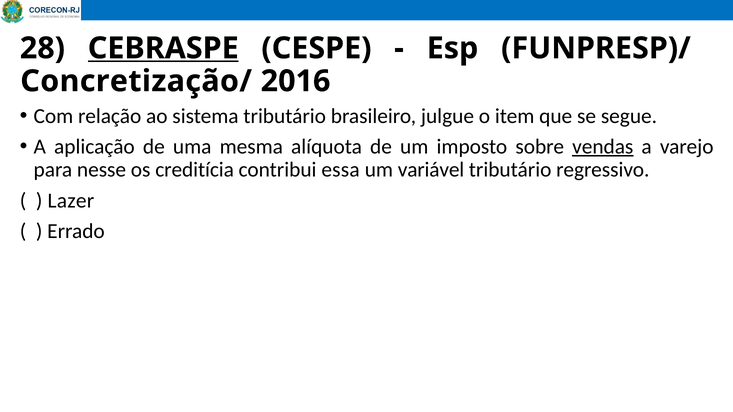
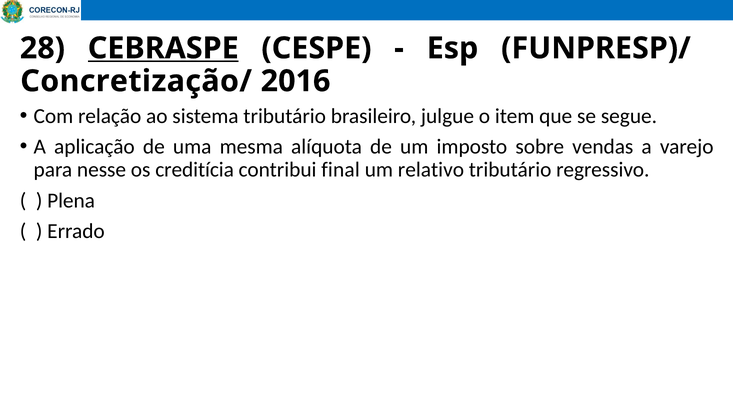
vendas underline: present -> none
essa: essa -> final
variável: variável -> relativo
Lazer: Lazer -> Plena
